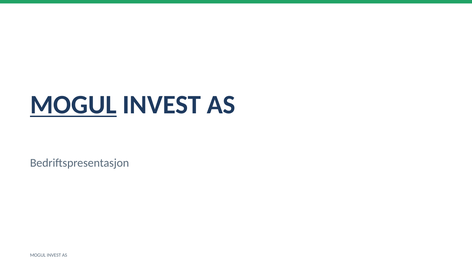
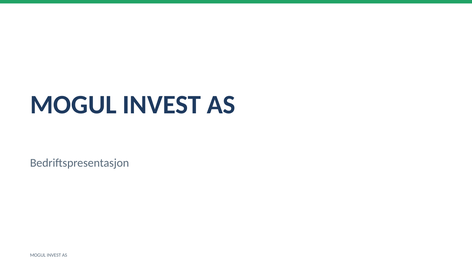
MOGUL at (73, 105) underline: present -> none
